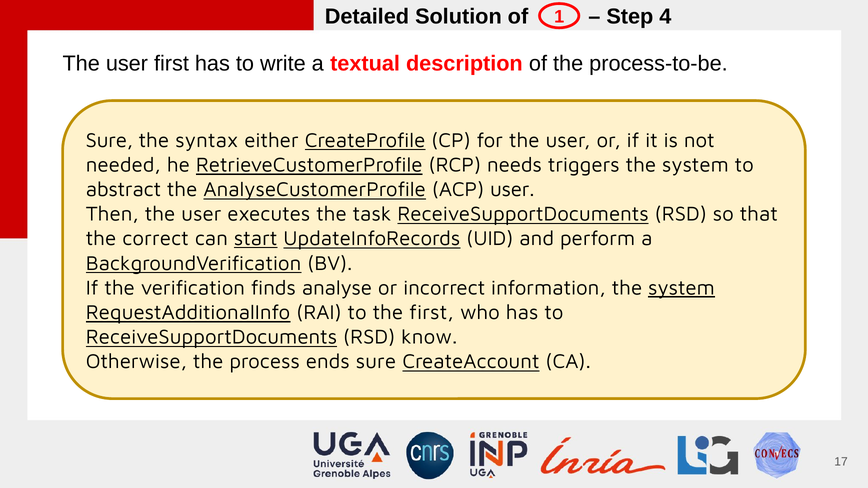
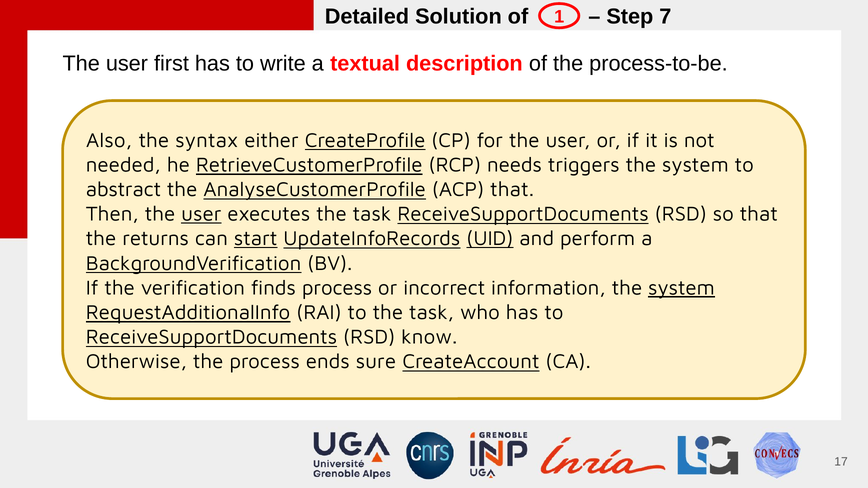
4: 4 -> 7
Sure at (109, 140): Sure -> Also
ACP user: user -> that
user at (201, 214) underline: none -> present
correct: correct -> returns
UID underline: none -> present
finds analyse: analyse -> process
to the first: first -> task
